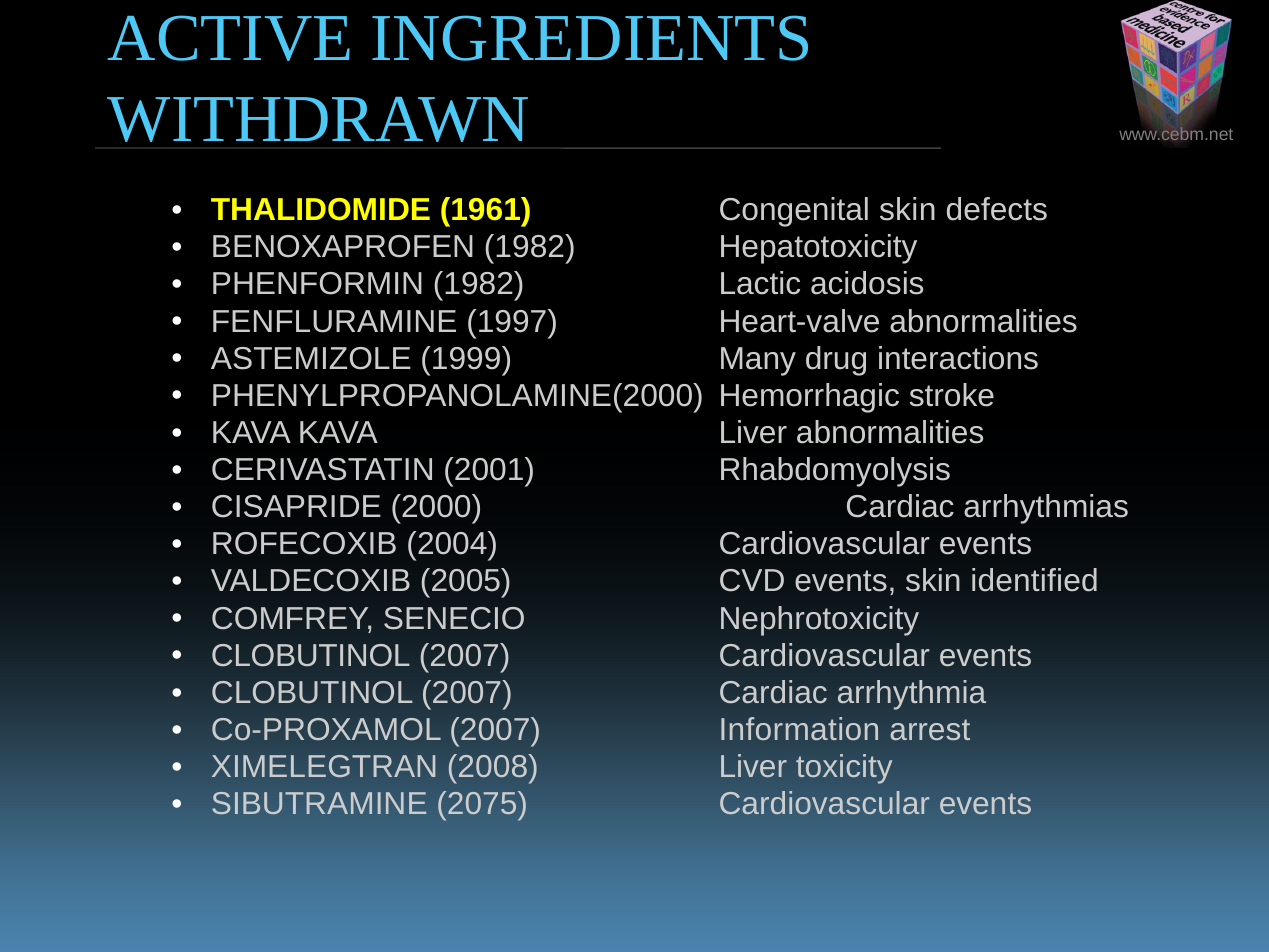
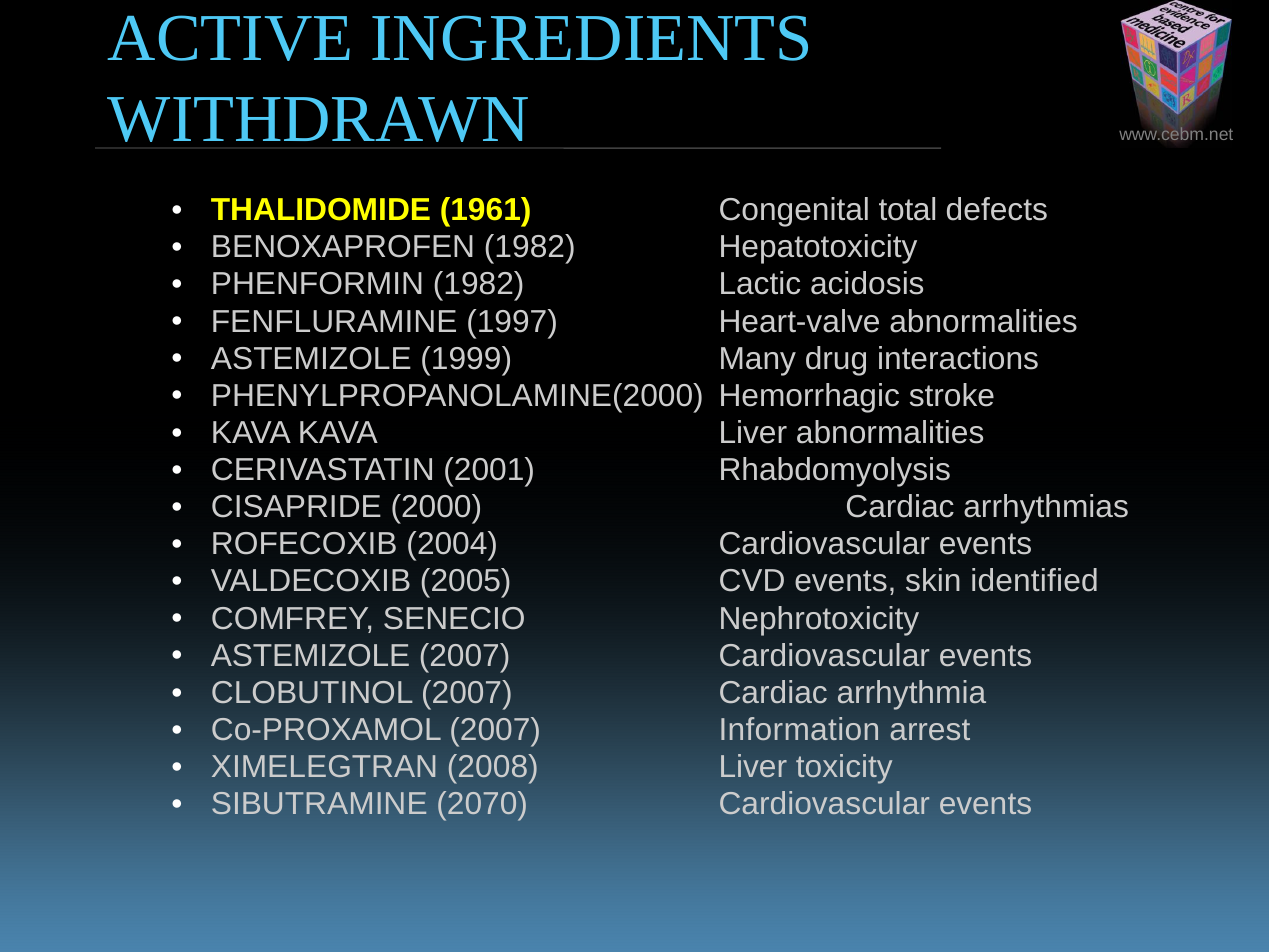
Congenital skin: skin -> total
CLOBUTINOL at (311, 656): CLOBUTINOL -> ASTEMIZOLE
2075: 2075 -> 2070
